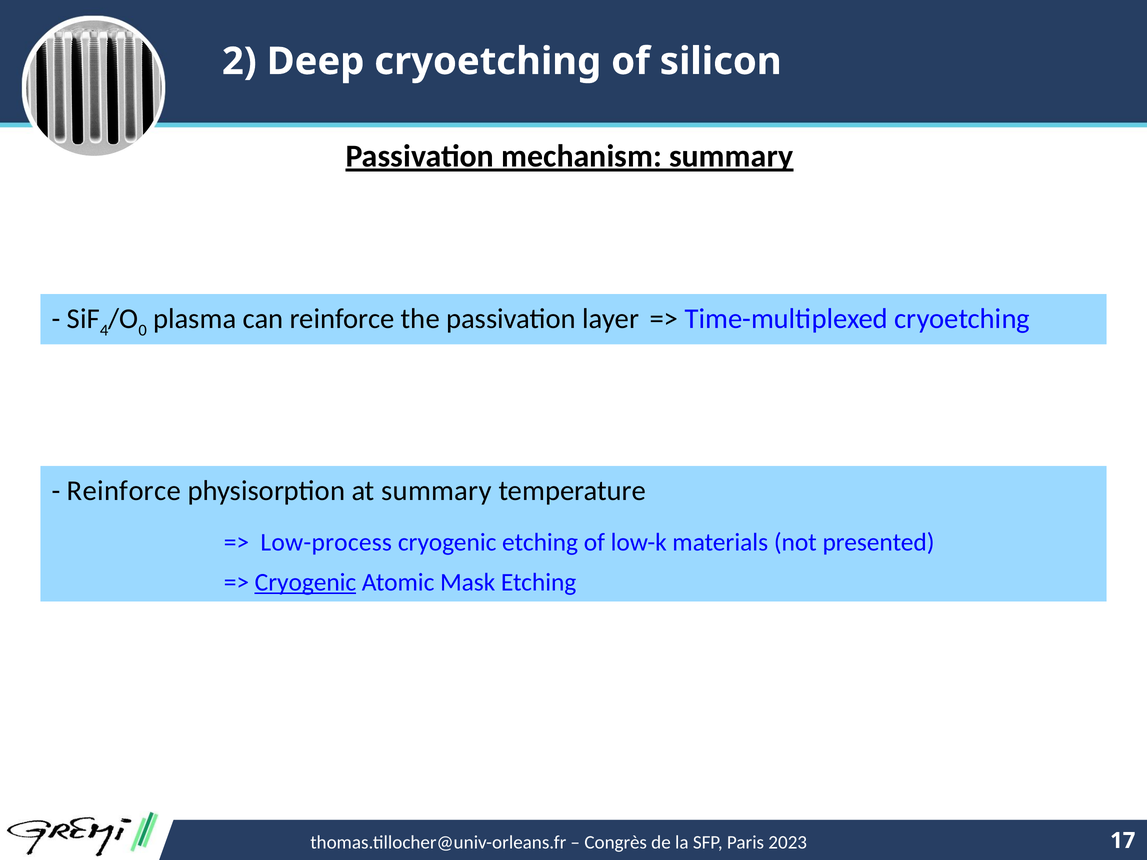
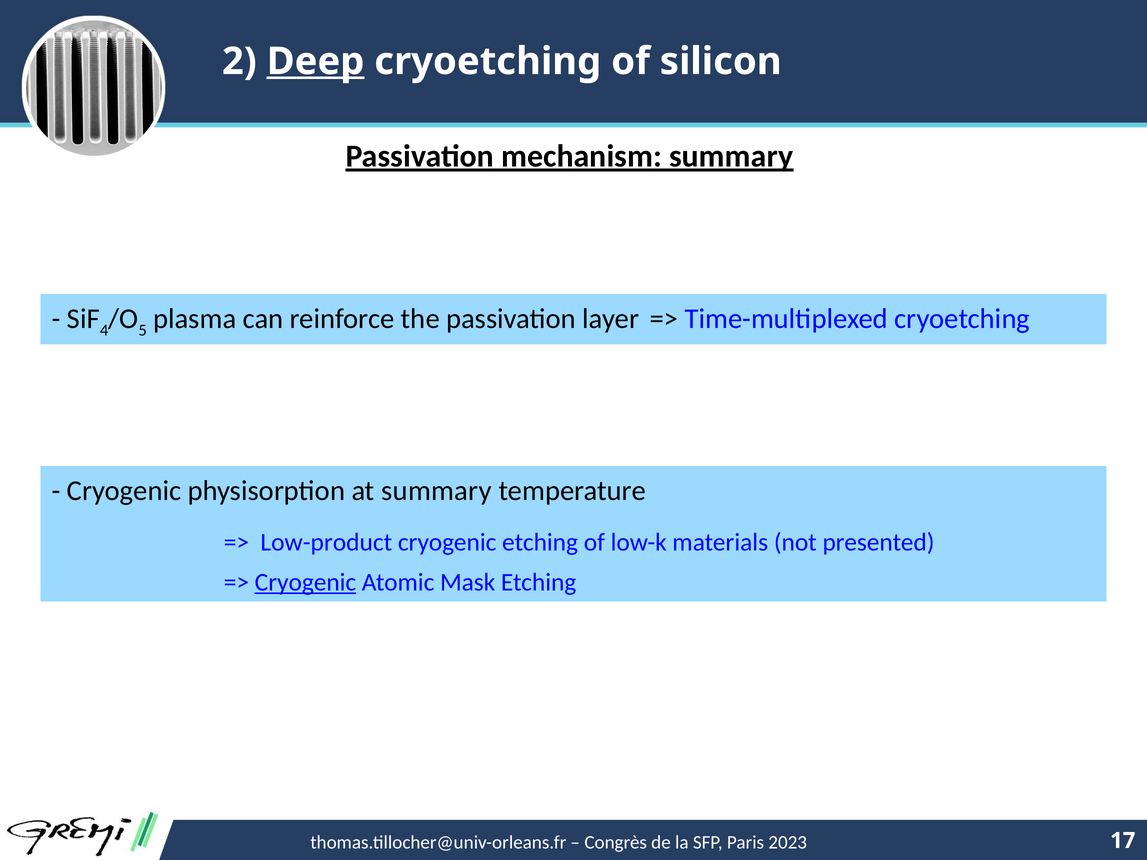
Deep underline: none -> present
0: 0 -> 5
Reinforce at (124, 491): Reinforce -> Cryogenic
Low-process: Low-process -> Low-product
